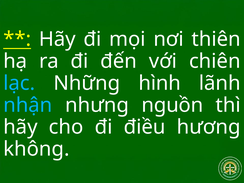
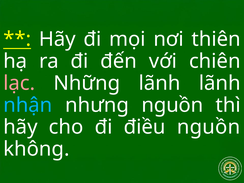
lạc colour: light blue -> pink
Những hình: hình -> lãnh
điều hương: hương -> nguồn
